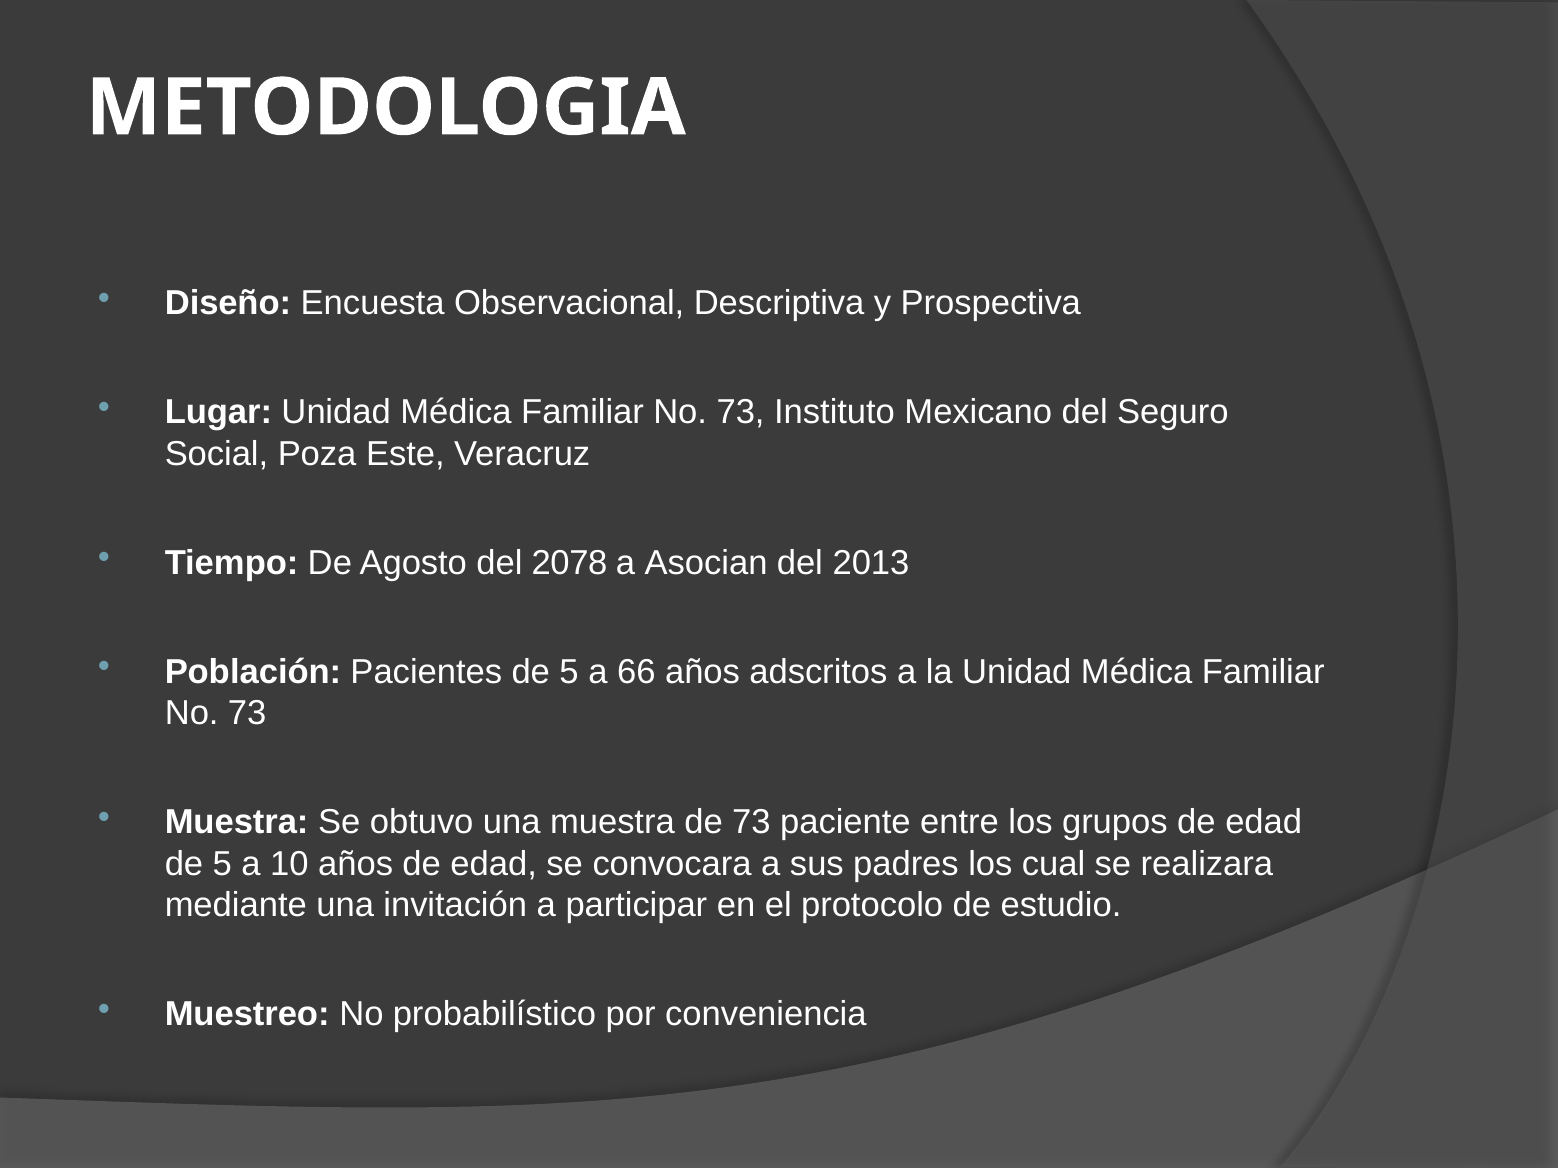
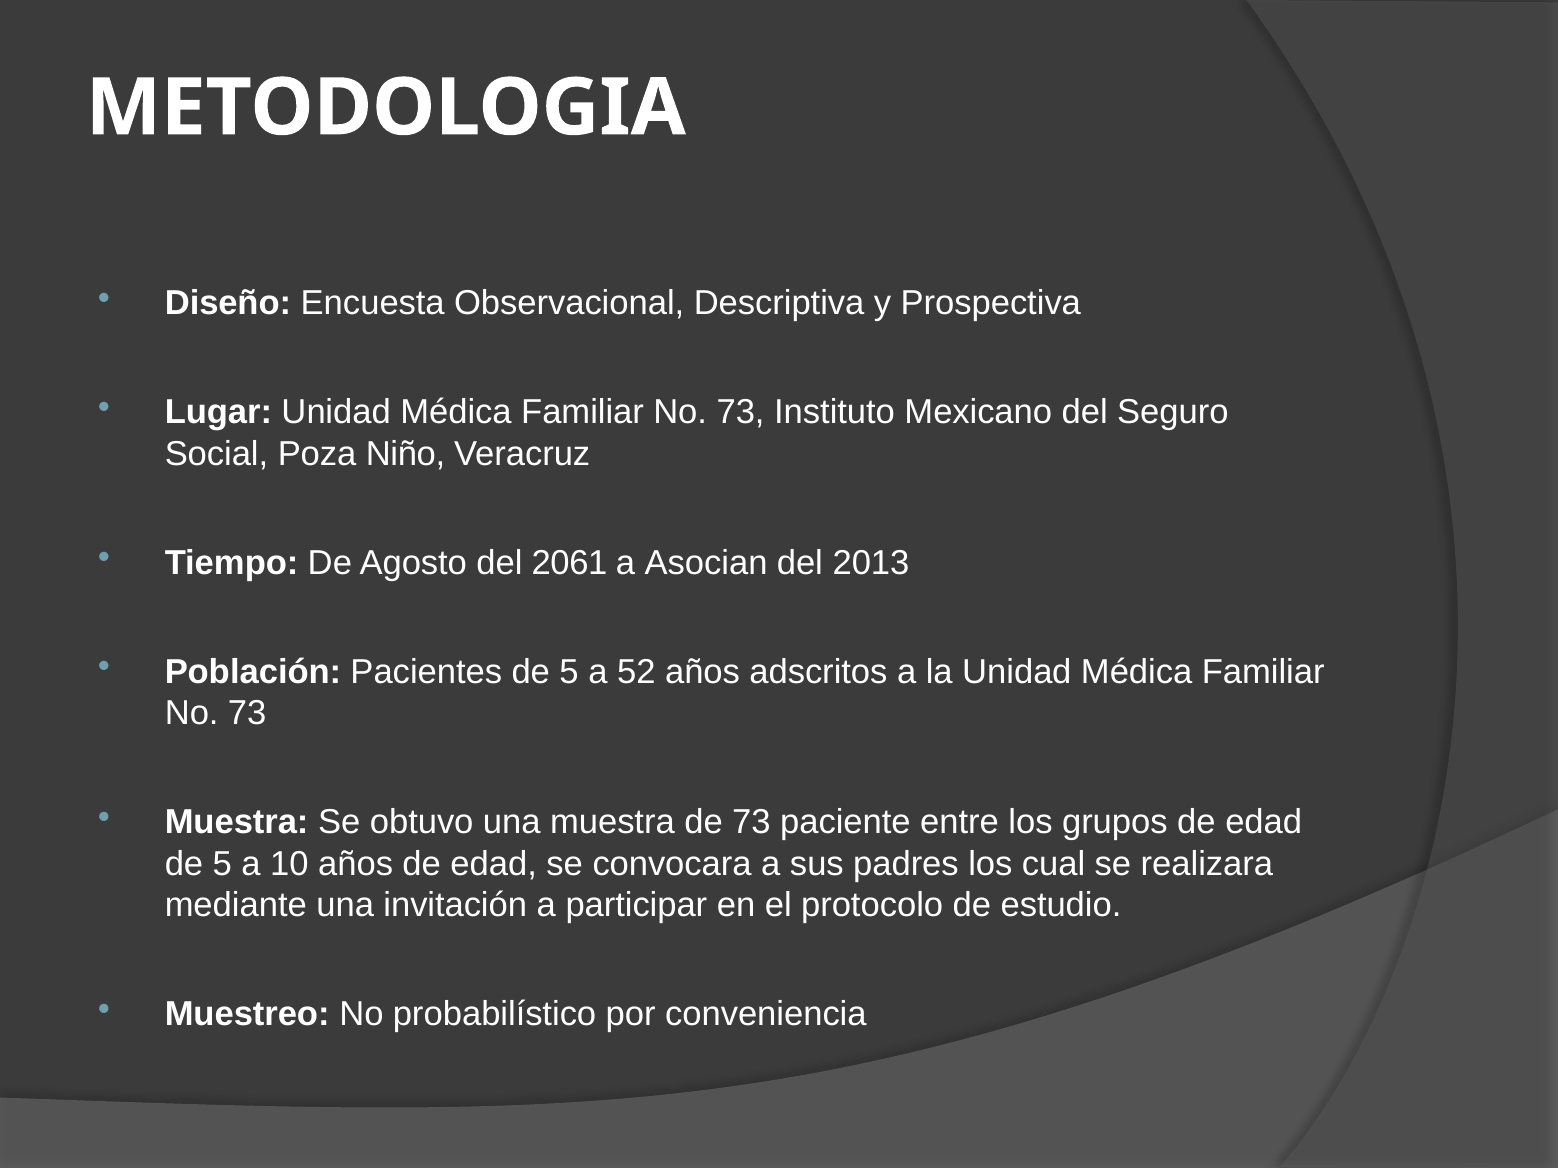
Este: Este -> Niño
2078: 2078 -> 2061
66: 66 -> 52
